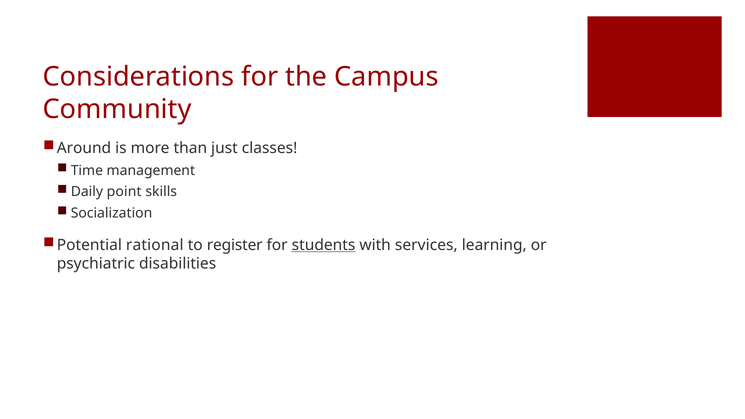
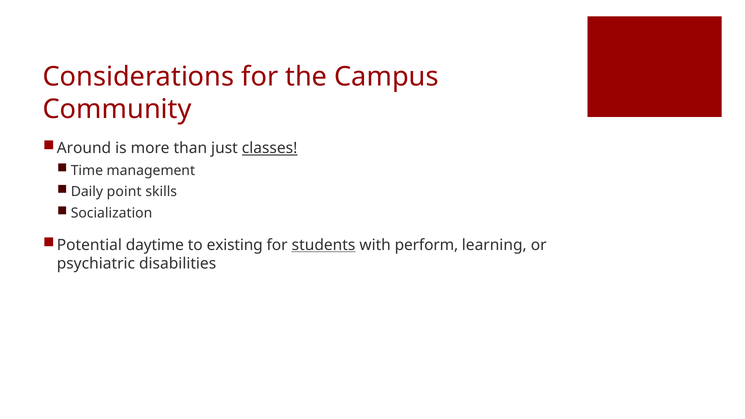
classes underline: none -> present
rational: rational -> daytime
register: register -> existing
services: services -> perform
